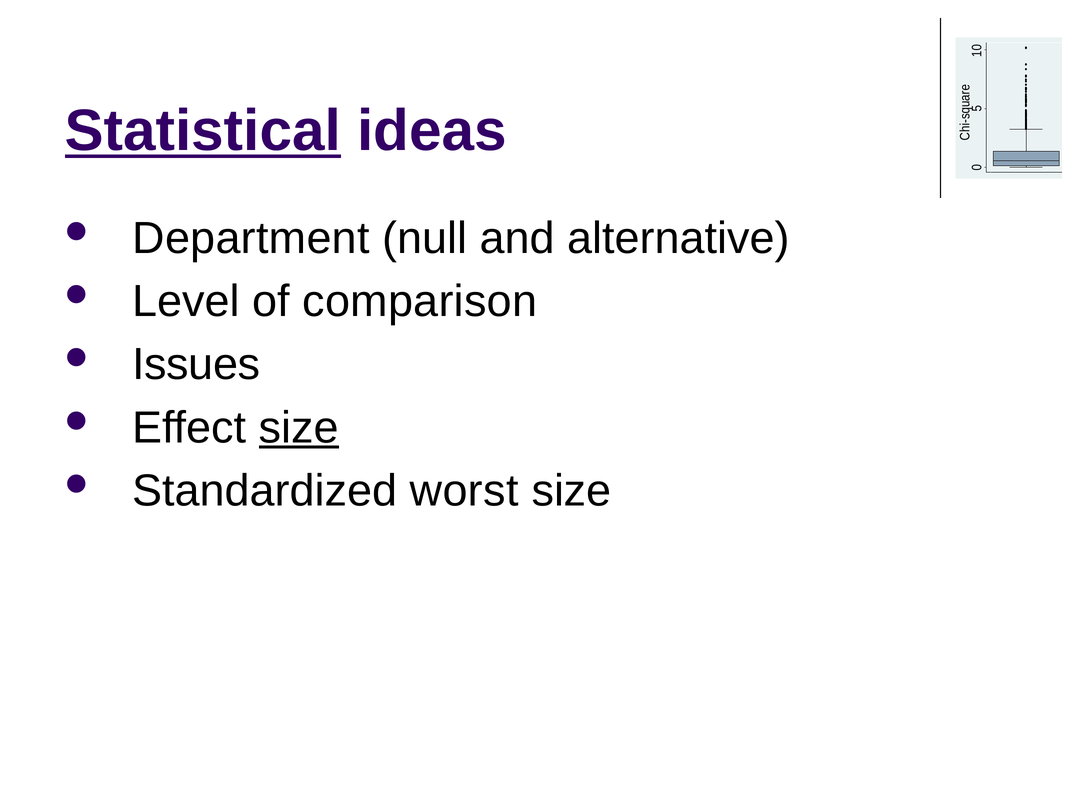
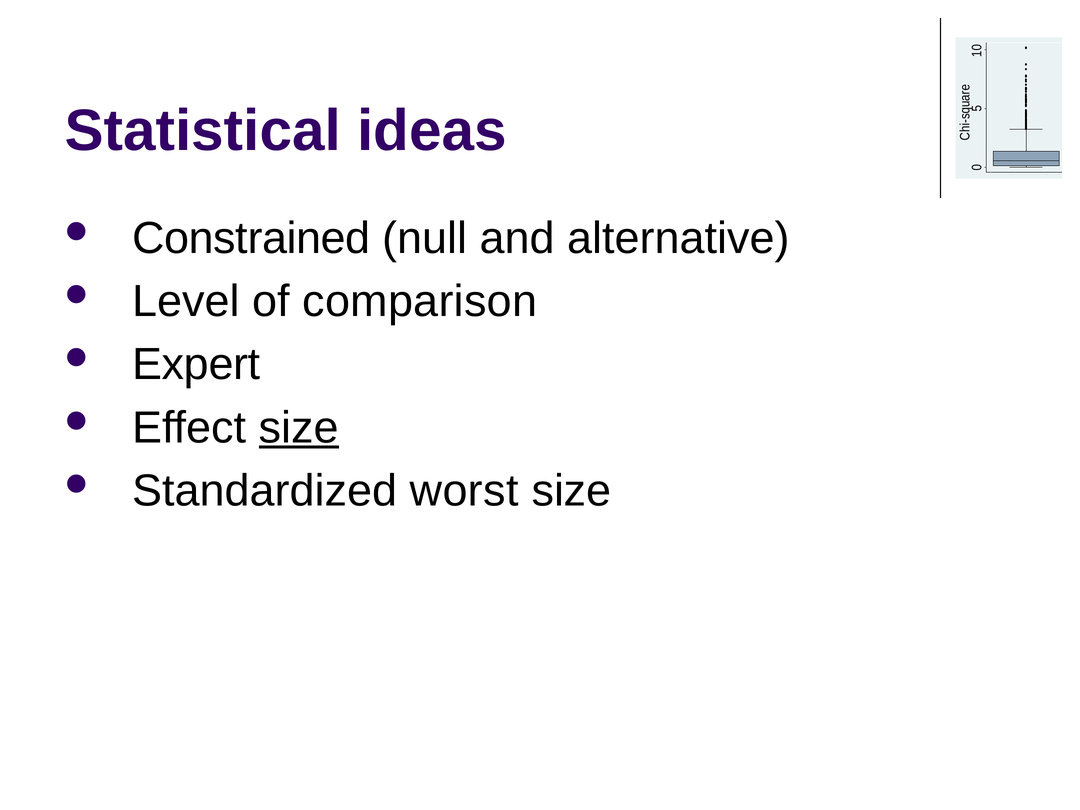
Statistical underline: present -> none
Department: Department -> Constrained
Issues: Issues -> Expert
